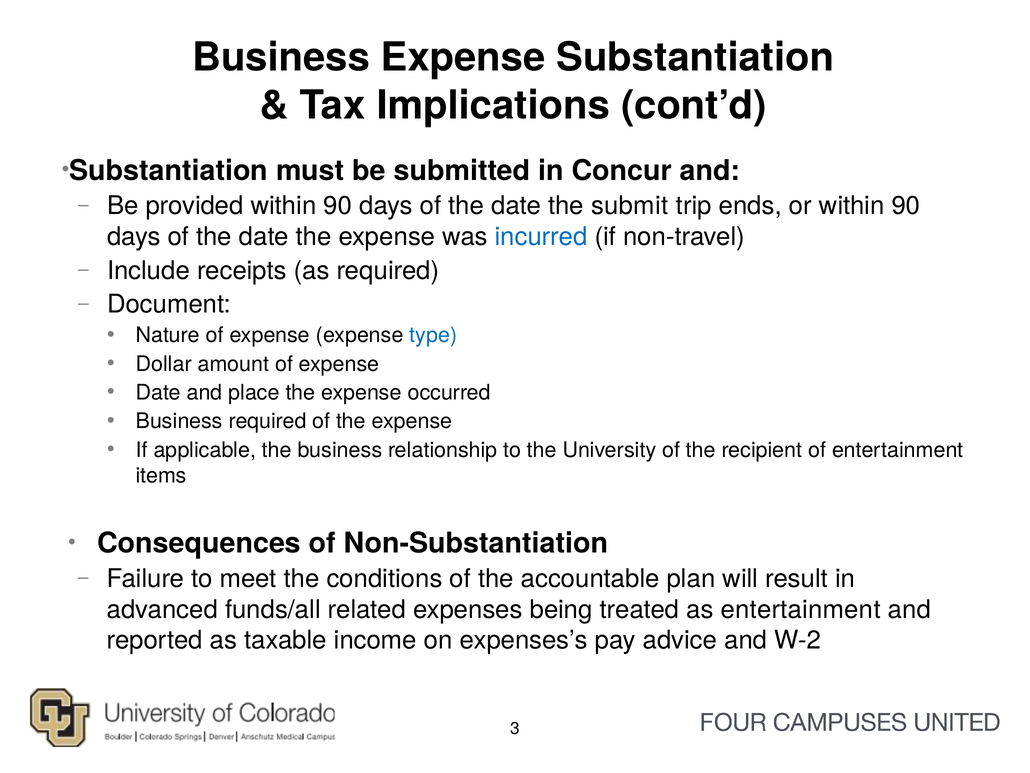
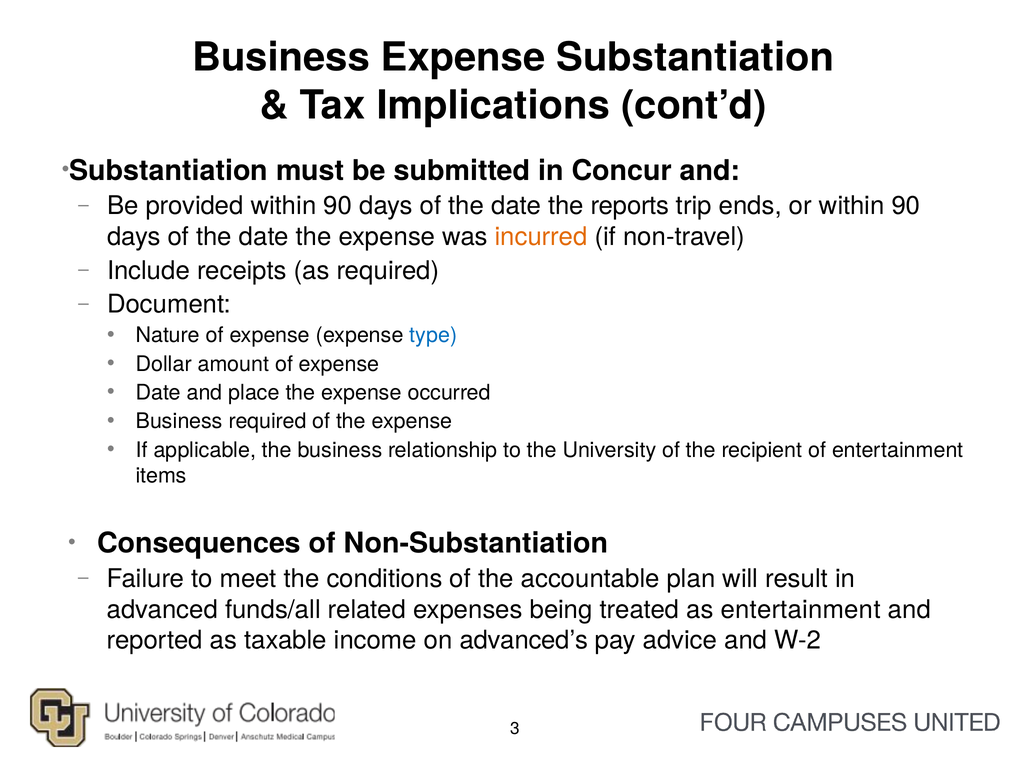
submit: submit -> reports
incurred colour: blue -> orange
expenses’s: expenses’s -> advanced’s
